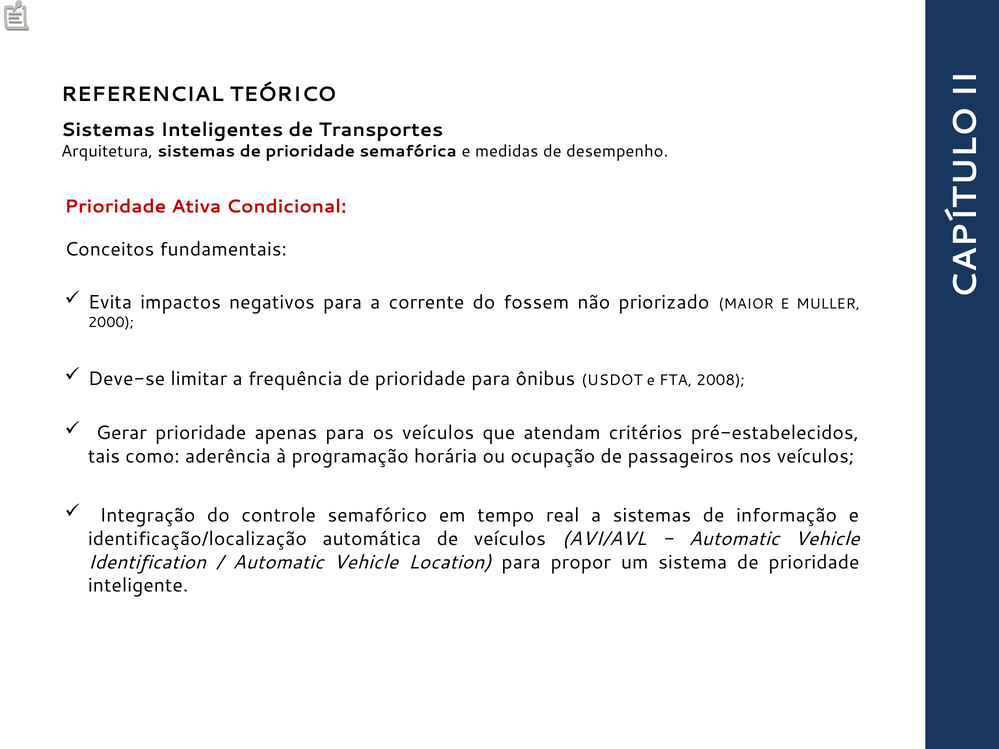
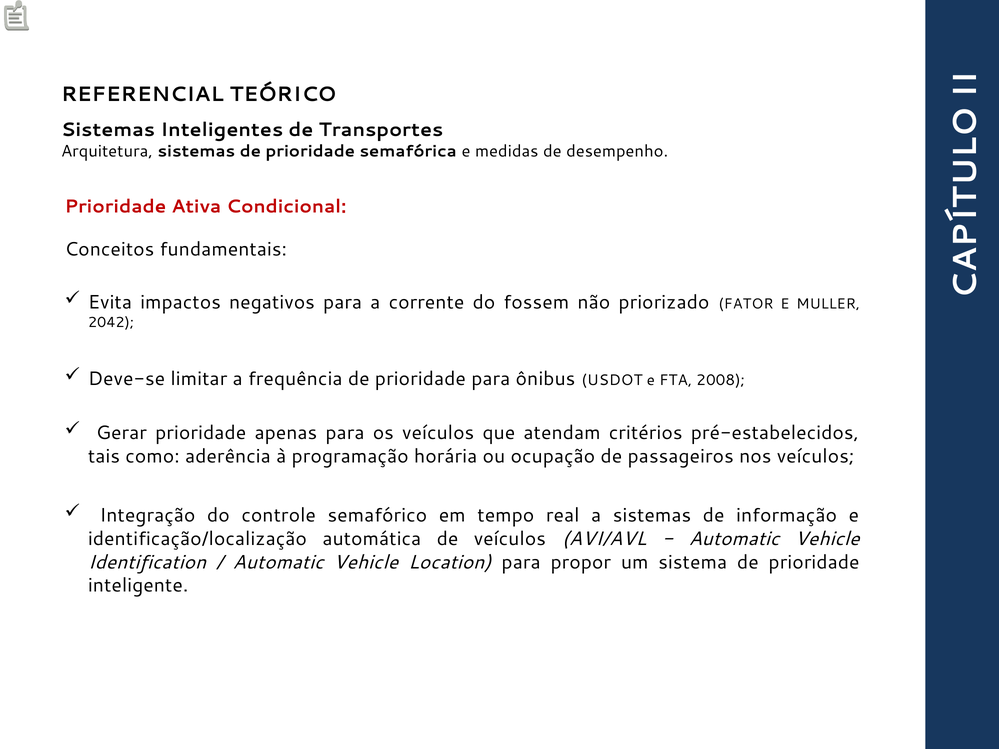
MAIOR: MAIOR -> FATOR
2000: 2000 -> 2042
